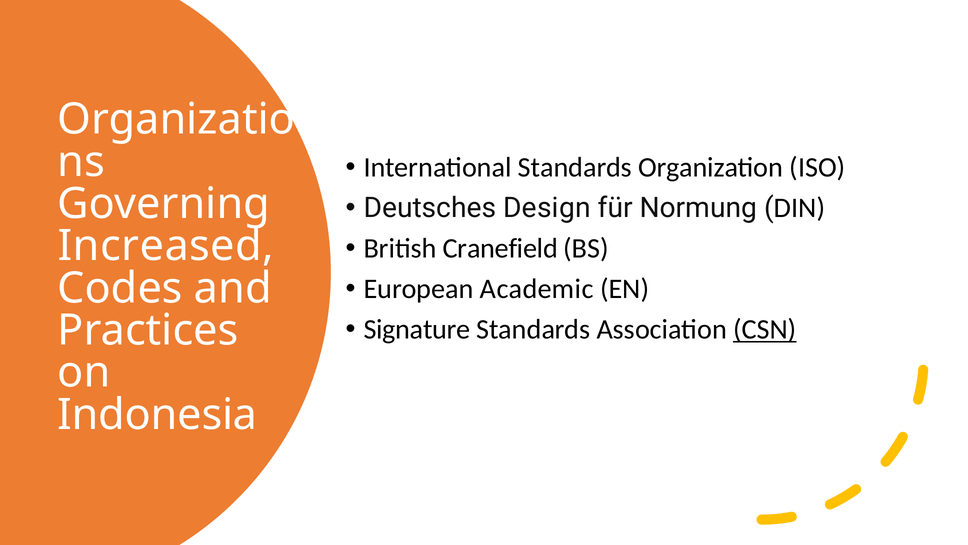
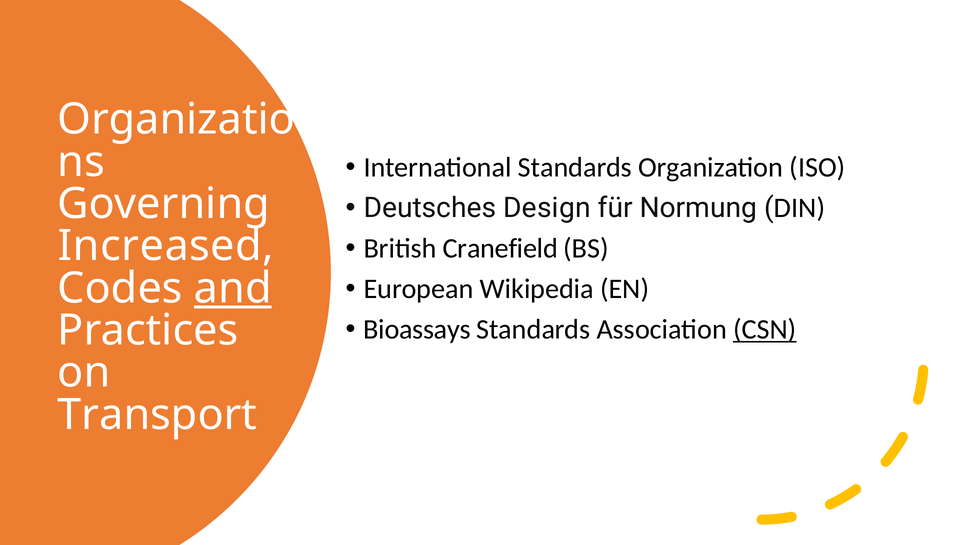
Academic: Academic -> Wikipedia
and underline: none -> present
Signature: Signature -> Bioassays
Indonesia: Indonesia -> Transport
